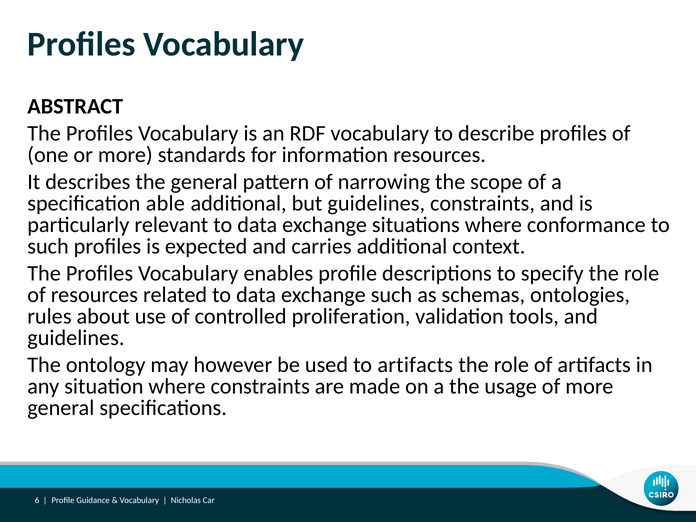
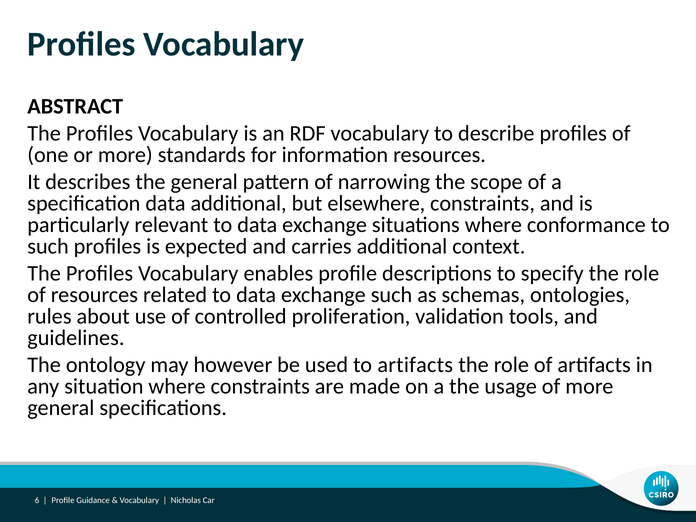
specification able: able -> data
but guidelines: guidelines -> elsewhere
